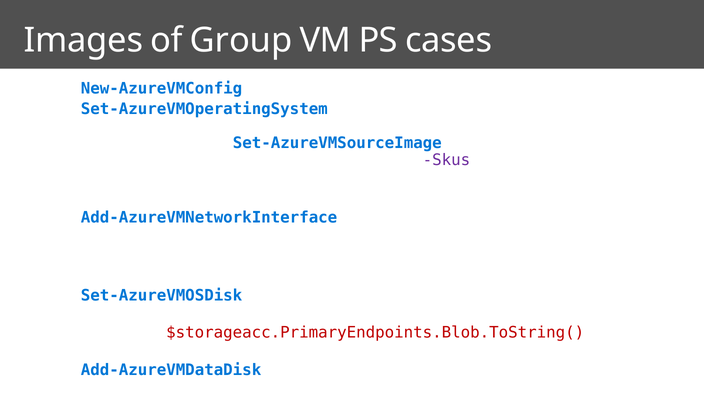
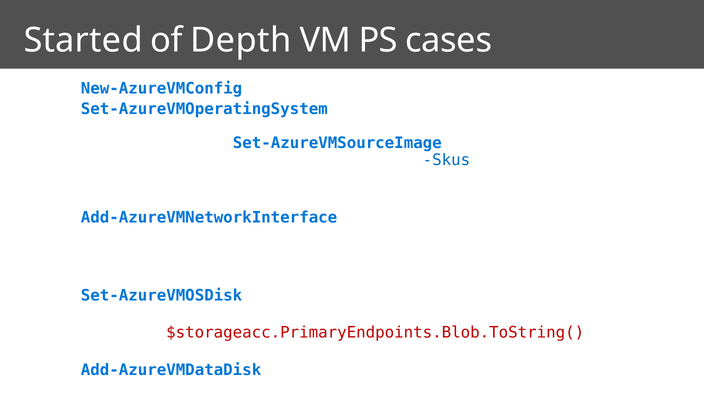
Images: Images -> Started
Group: Group -> Depth
Skus colour: purple -> blue
